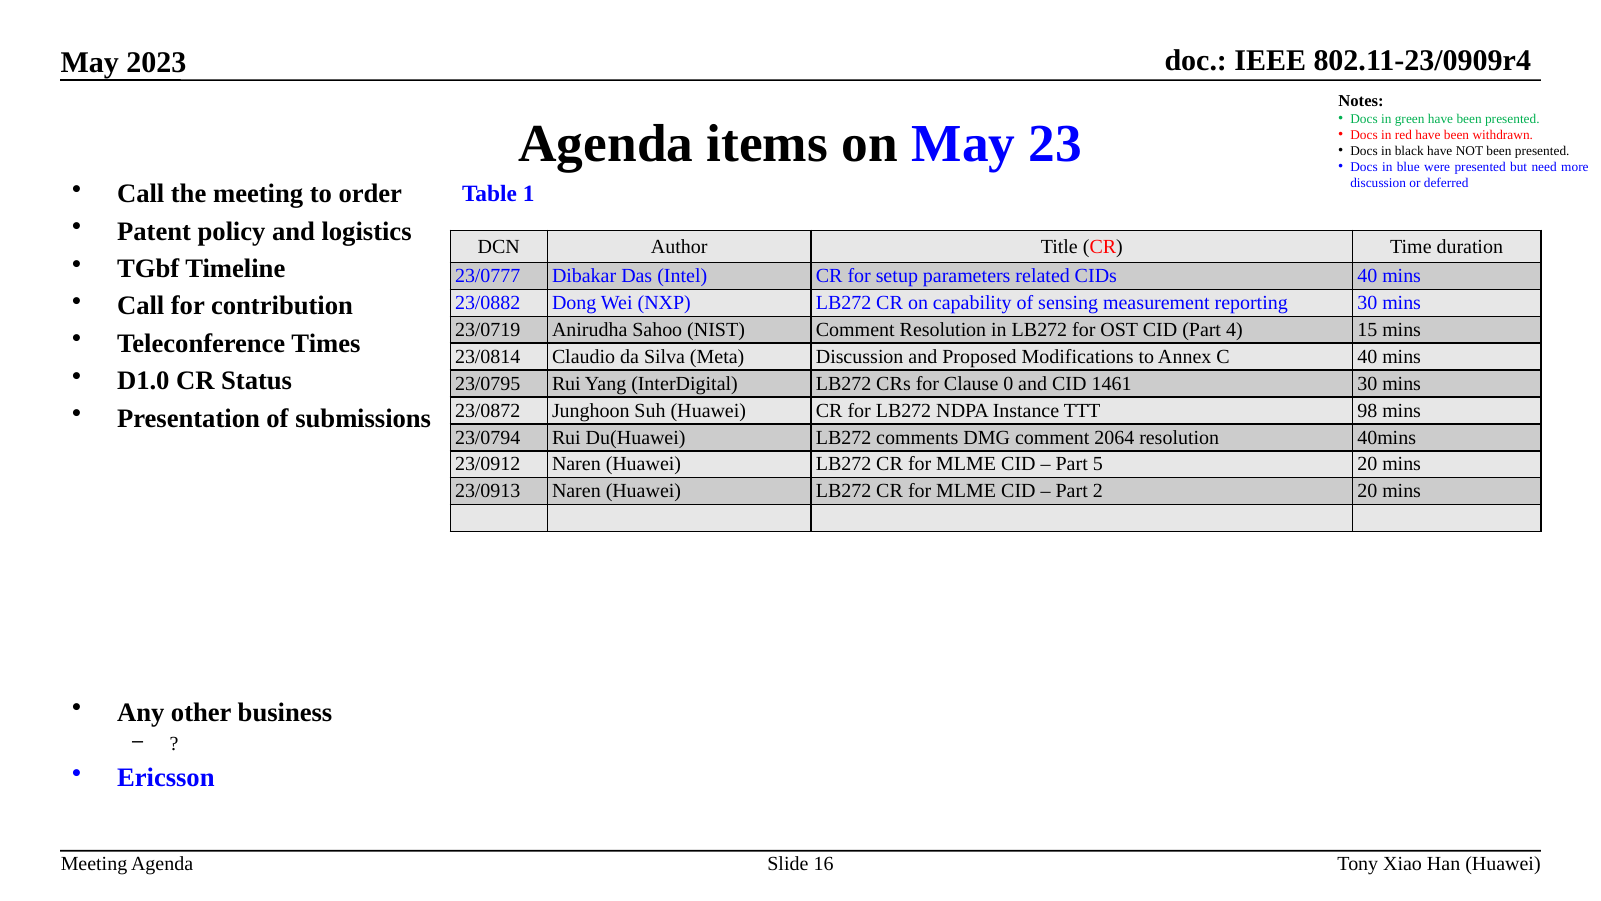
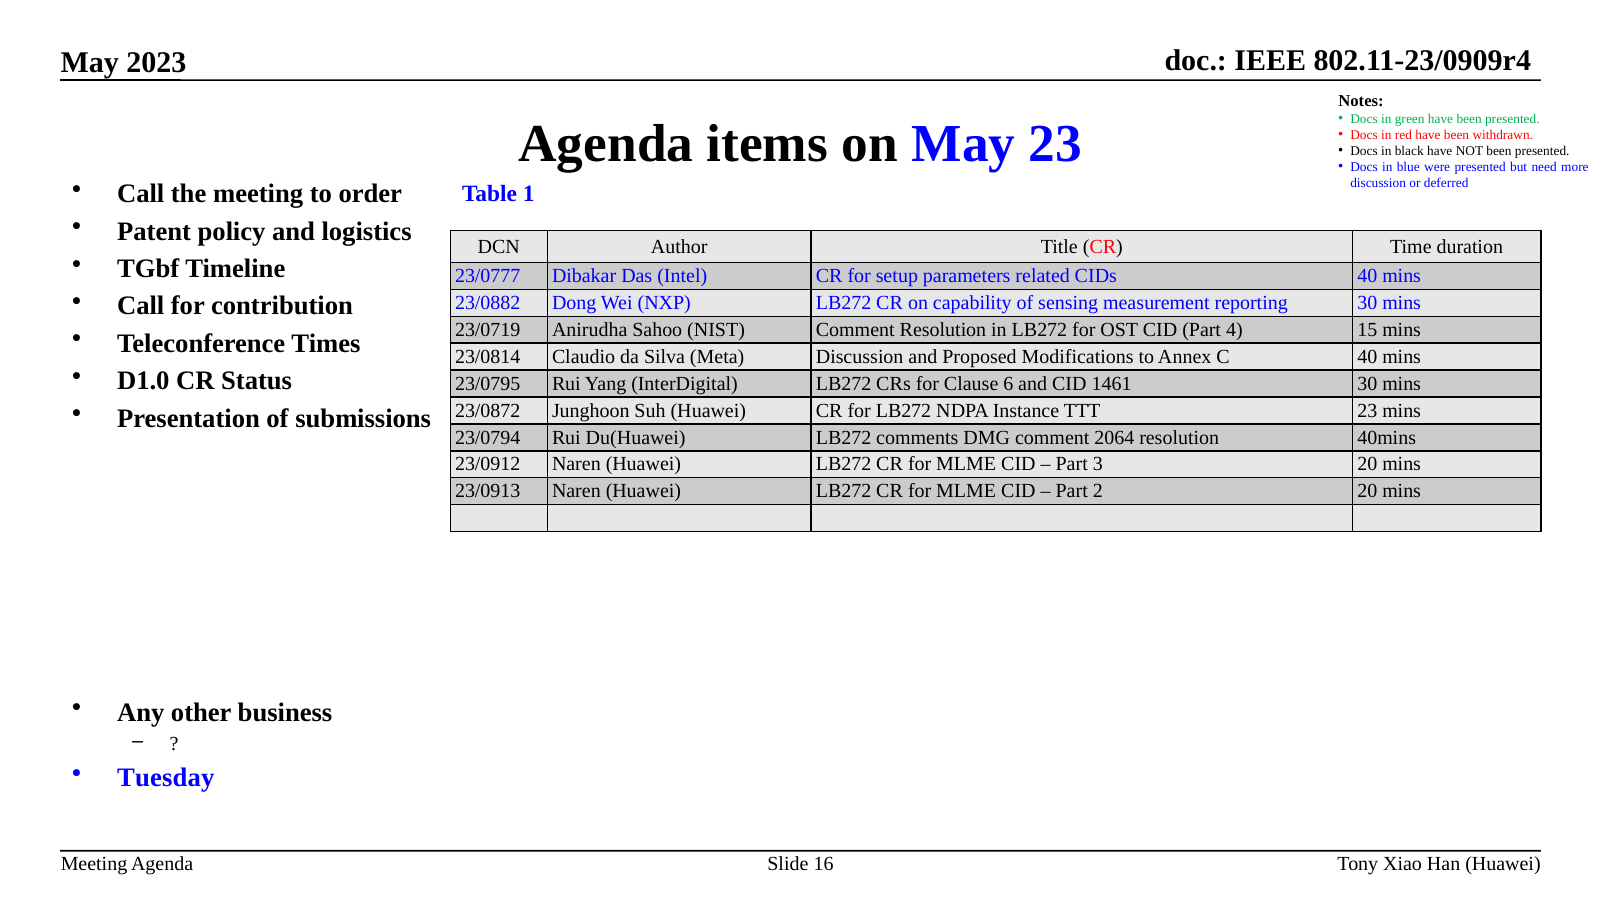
0: 0 -> 6
TTT 98: 98 -> 23
5: 5 -> 3
Ericsson: Ericsson -> Tuesday
